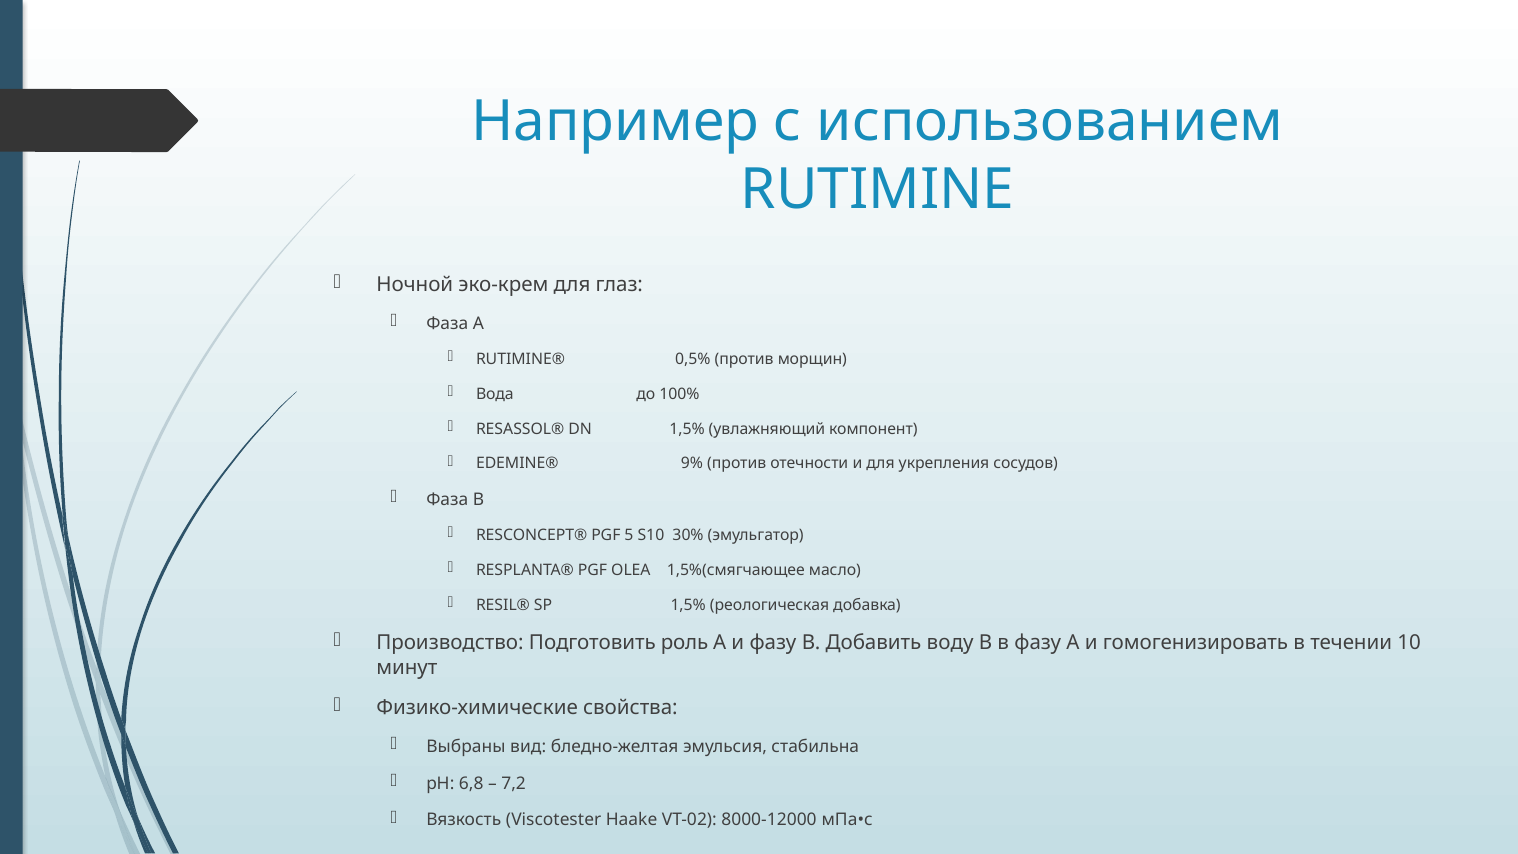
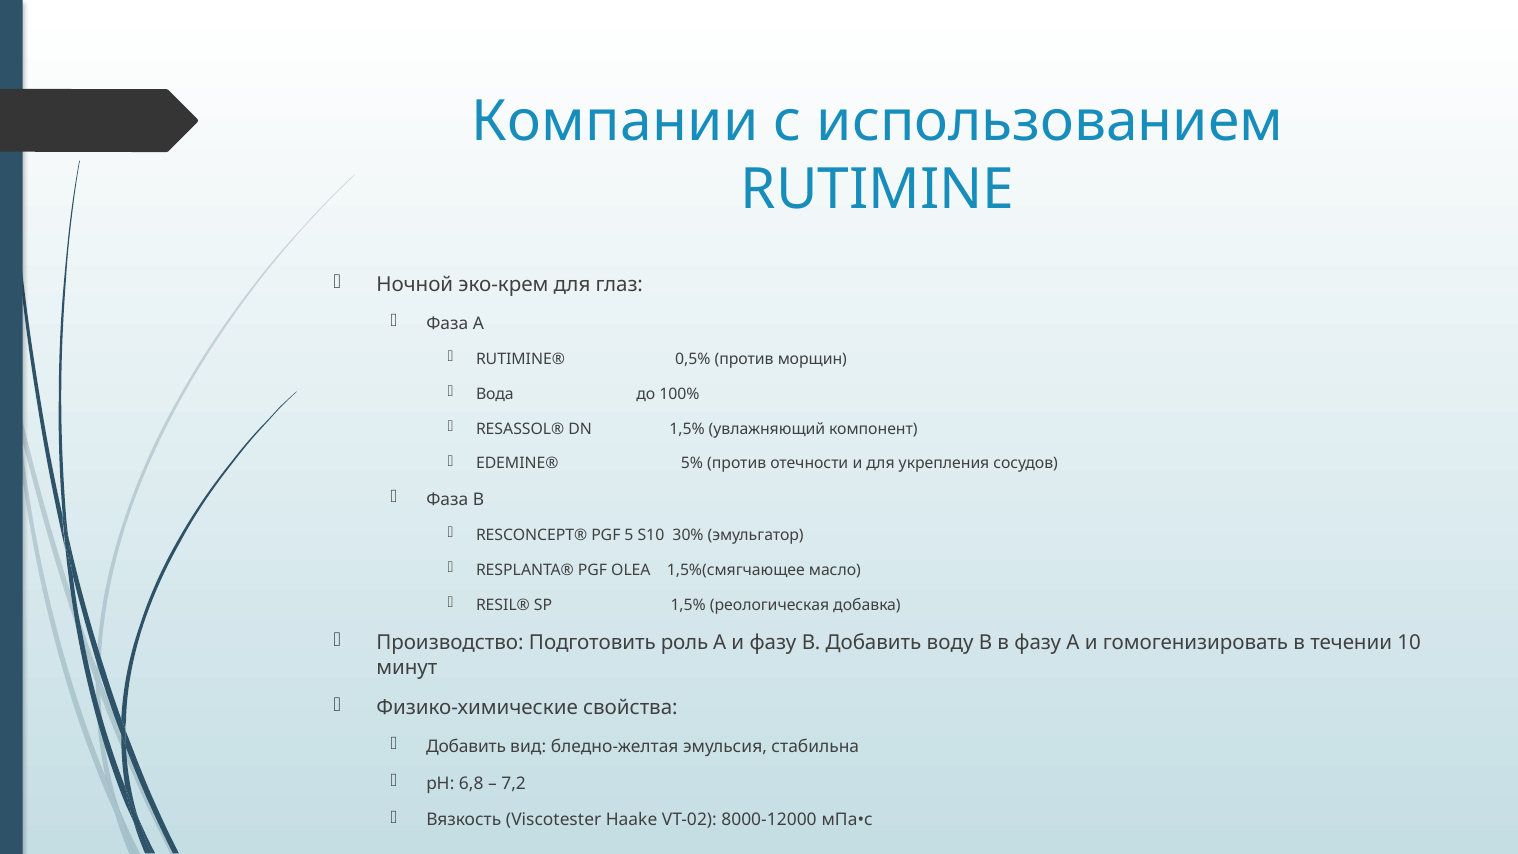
Например: Например -> Компании
9%: 9% -> 5%
Выбраны at (466, 746): Выбраны -> Добавить
